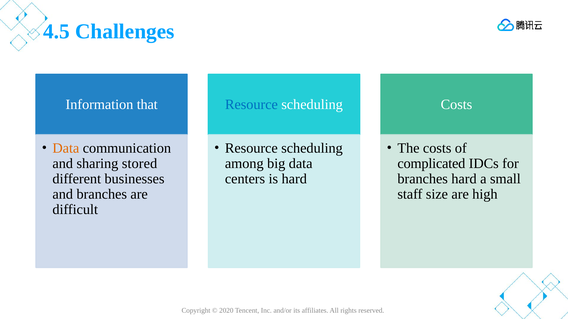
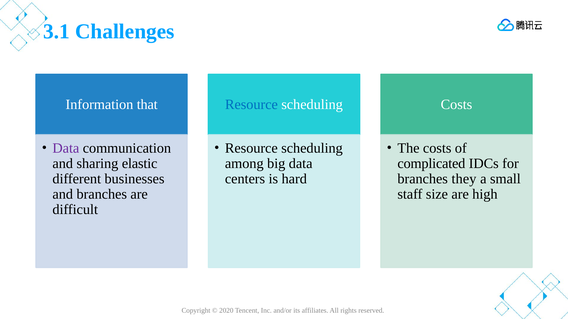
4.5: 4.5 -> 3.1
Data at (66, 149) colour: orange -> purple
stored: stored -> elastic
branches hard: hard -> they
